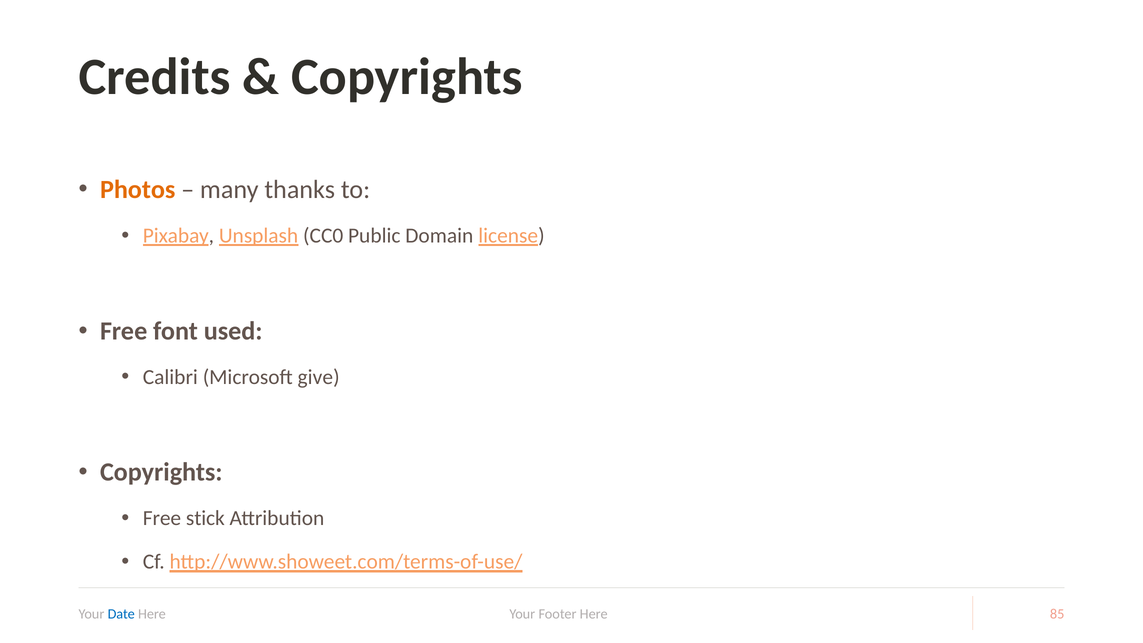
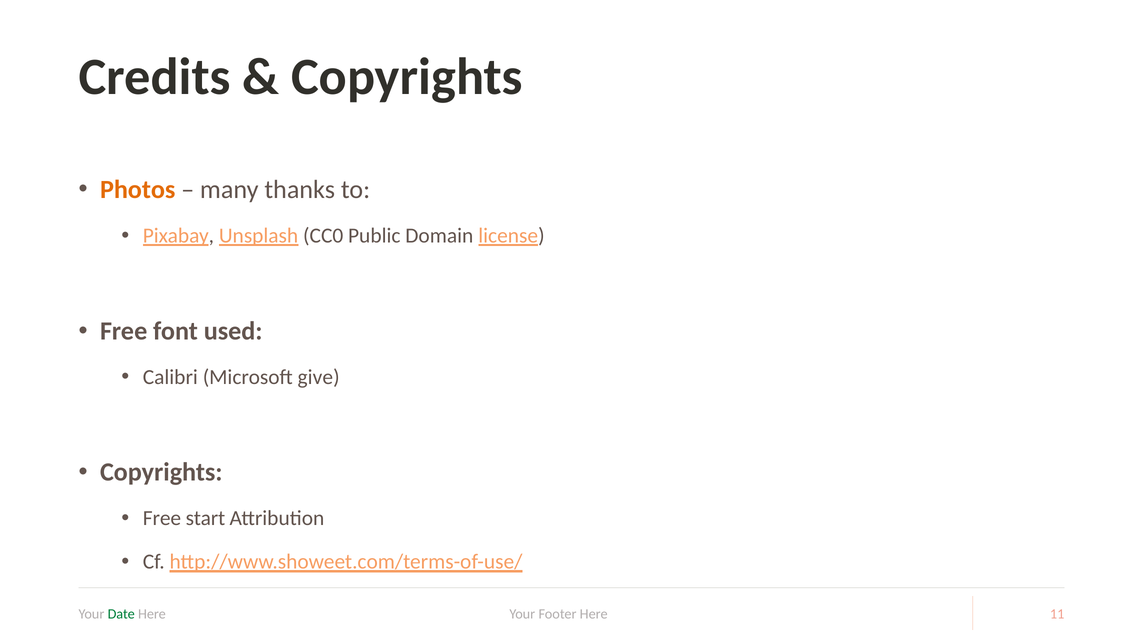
stick: stick -> start
85: 85 -> 11
Date colour: blue -> green
